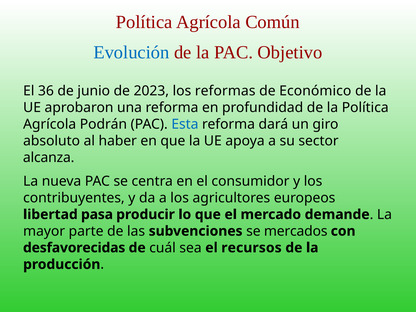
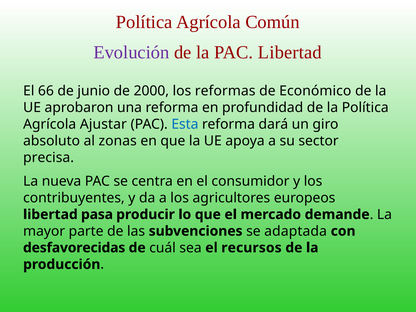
Evolución colour: blue -> purple
PAC Objetivo: Objetivo -> Libertad
36: 36 -> 66
2023: 2023 -> 2000
Podrán: Podrán -> Ajustar
haber: haber -> zonas
alcanza: alcanza -> precisa
mercados: mercados -> adaptada
